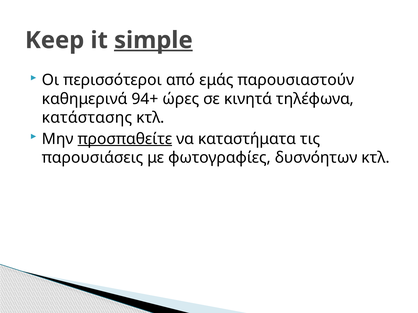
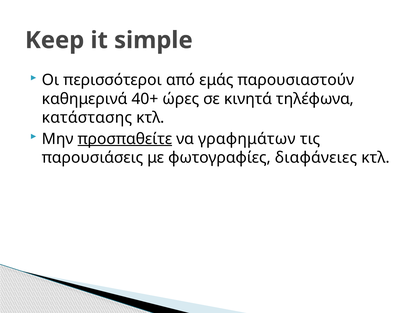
simple underline: present -> none
94+: 94+ -> 40+
καταστήματα: καταστήματα -> γραφημάτων
δυσνόητων: δυσνόητων -> διαφάνειες
